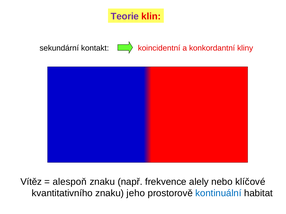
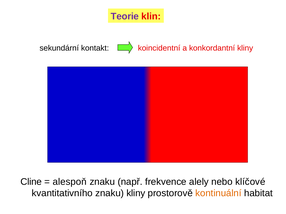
Vítěz: Vítěz -> Cline
znaku jeho: jeho -> kliny
kontinuální colour: blue -> orange
